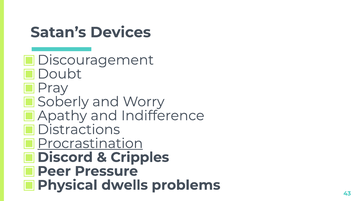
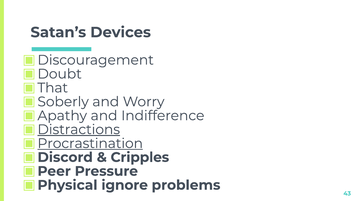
Pray: Pray -> That
Distractions underline: none -> present
dwells: dwells -> ignore
